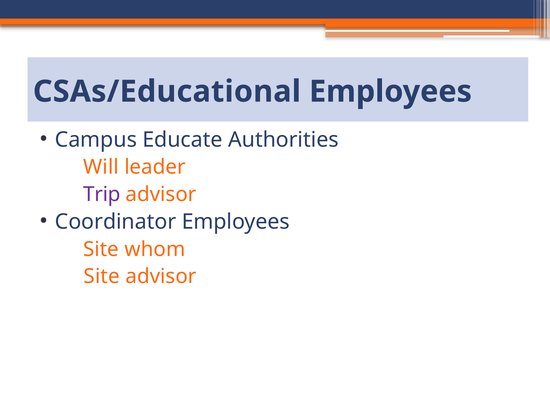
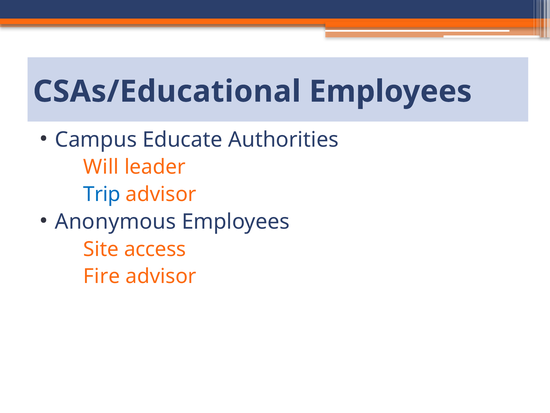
Trip colour: purple -> blue
Coordinator: Coordinator -> Anonymous
whom: whom -> access
Site at (102, 276): Site -> Fire
